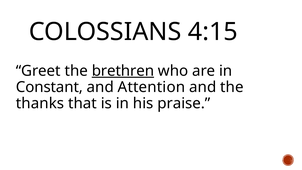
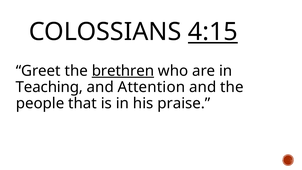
4:15 underline: none -> present
Constant: Constant -> Teaching
thanks: thanks -> people
